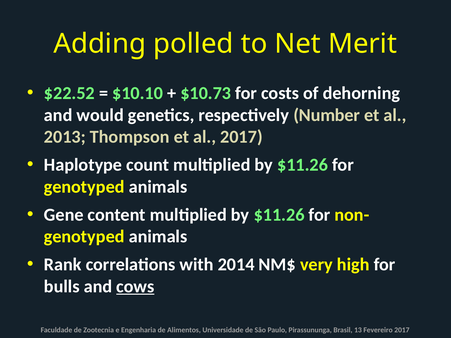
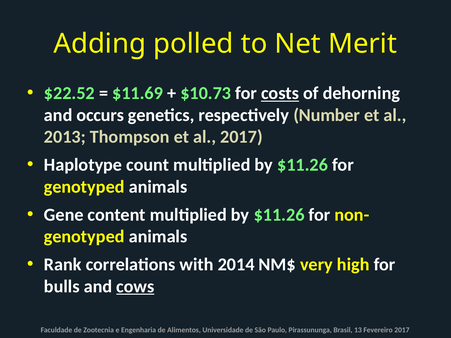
$10.10: $10.10 -> $11.69
costs underline: none -> present
would: would -> occurs
